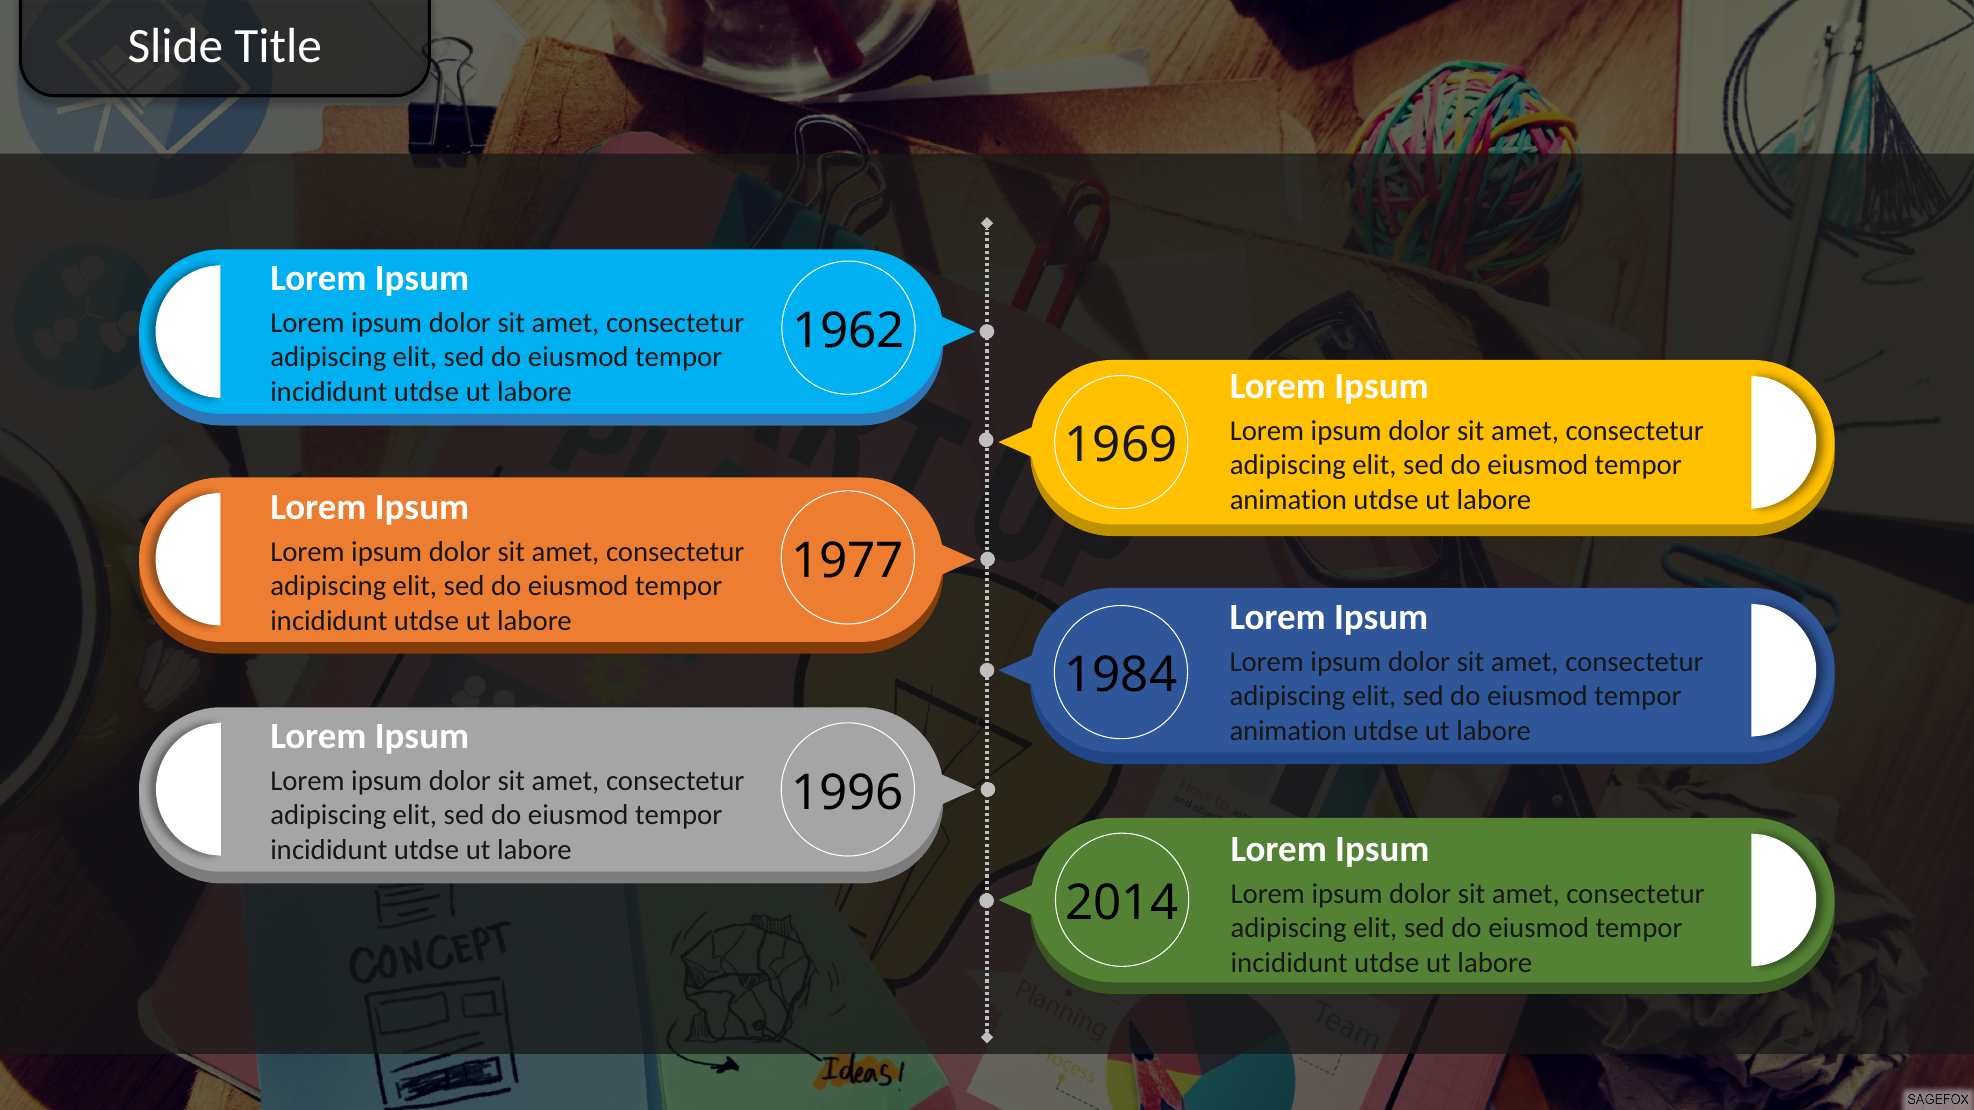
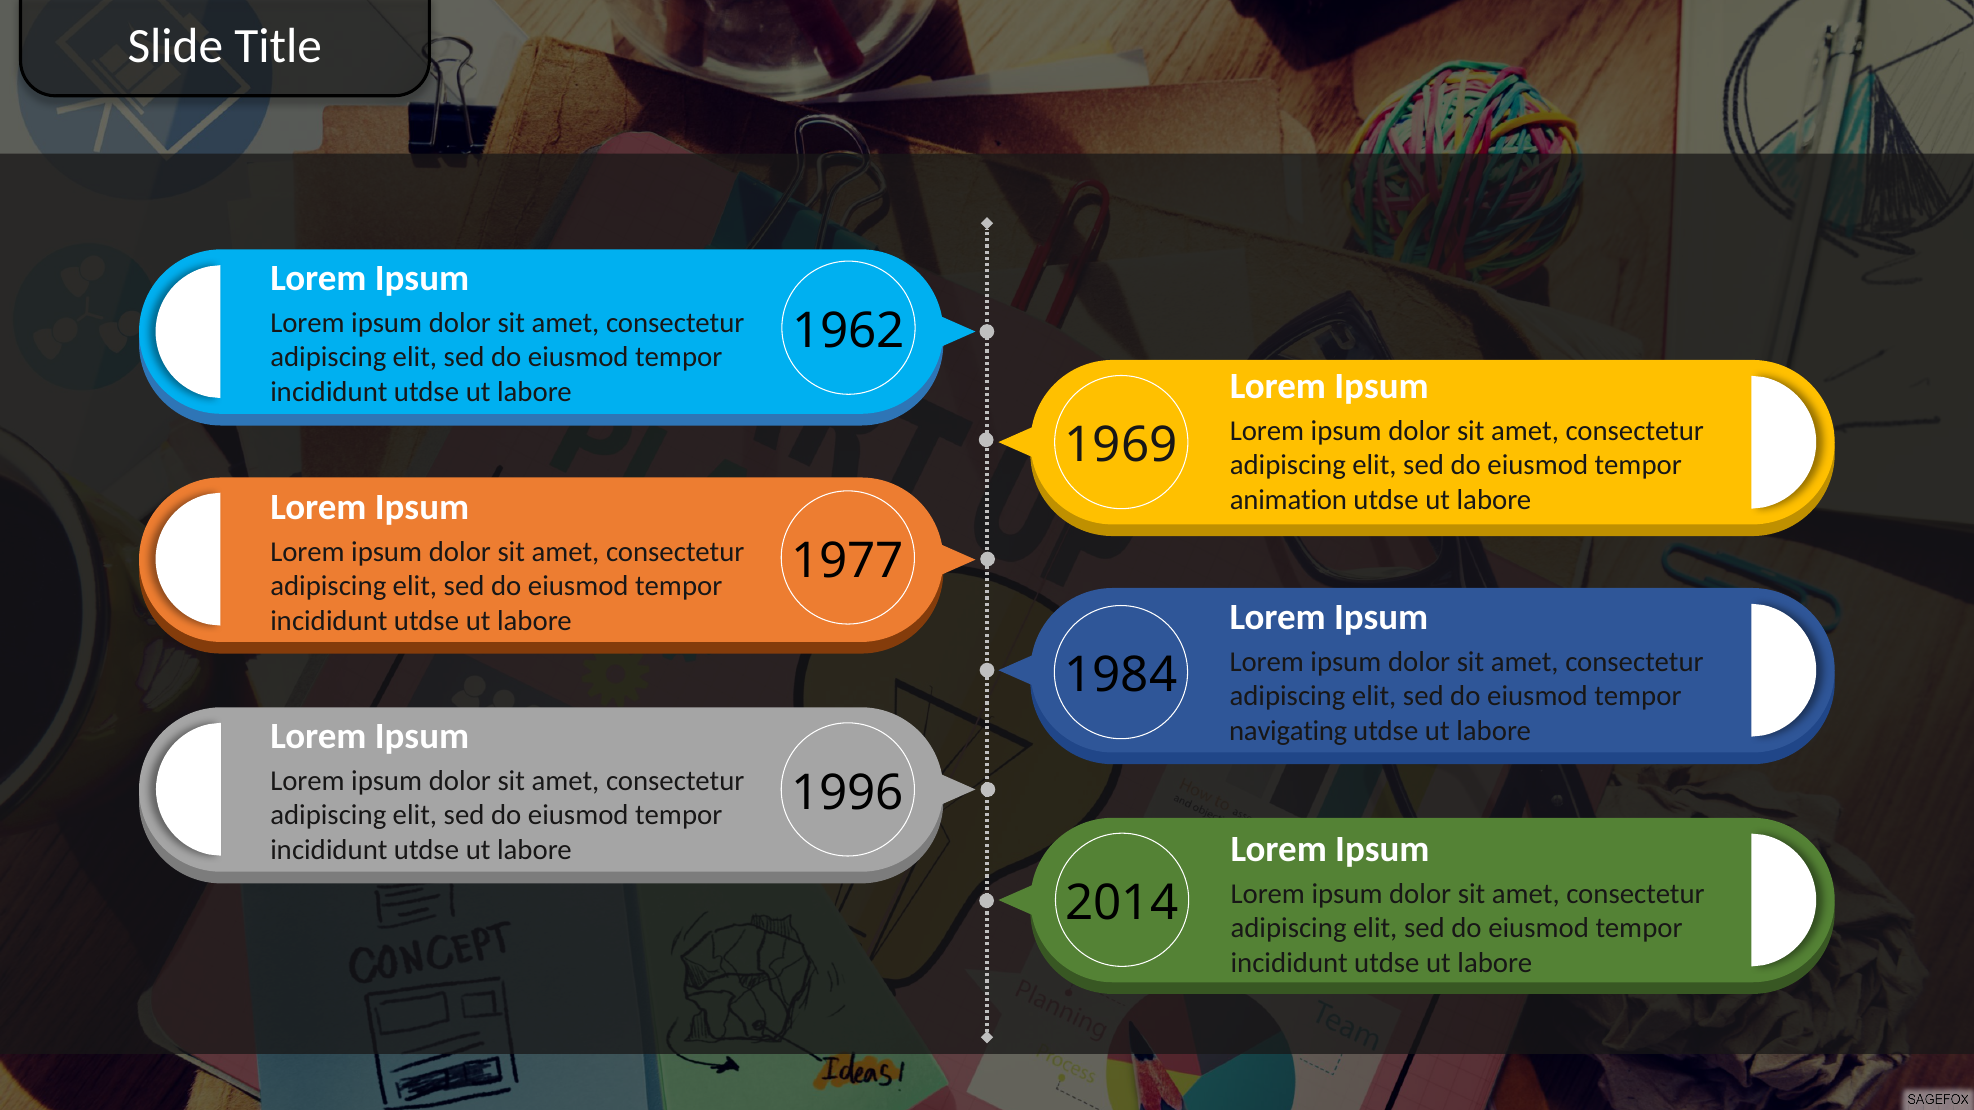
animation at (1288, 731): animation -> navigating
